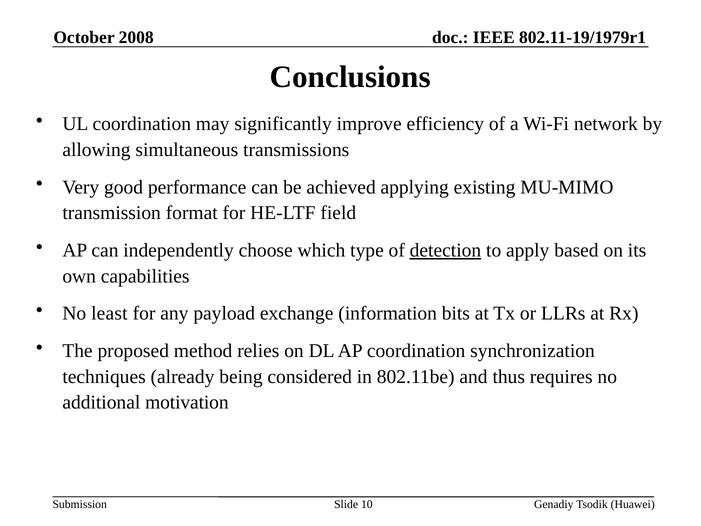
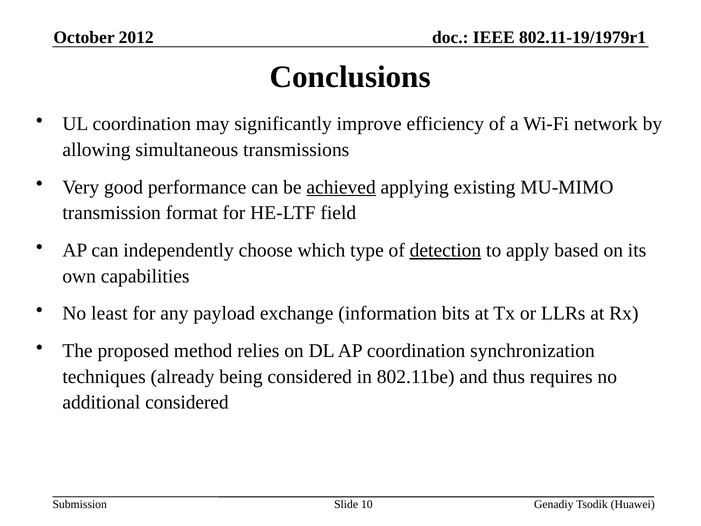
2008: 2008 -> 2012
achieved underline: none -> present
additional motivation: motivation -> considered
